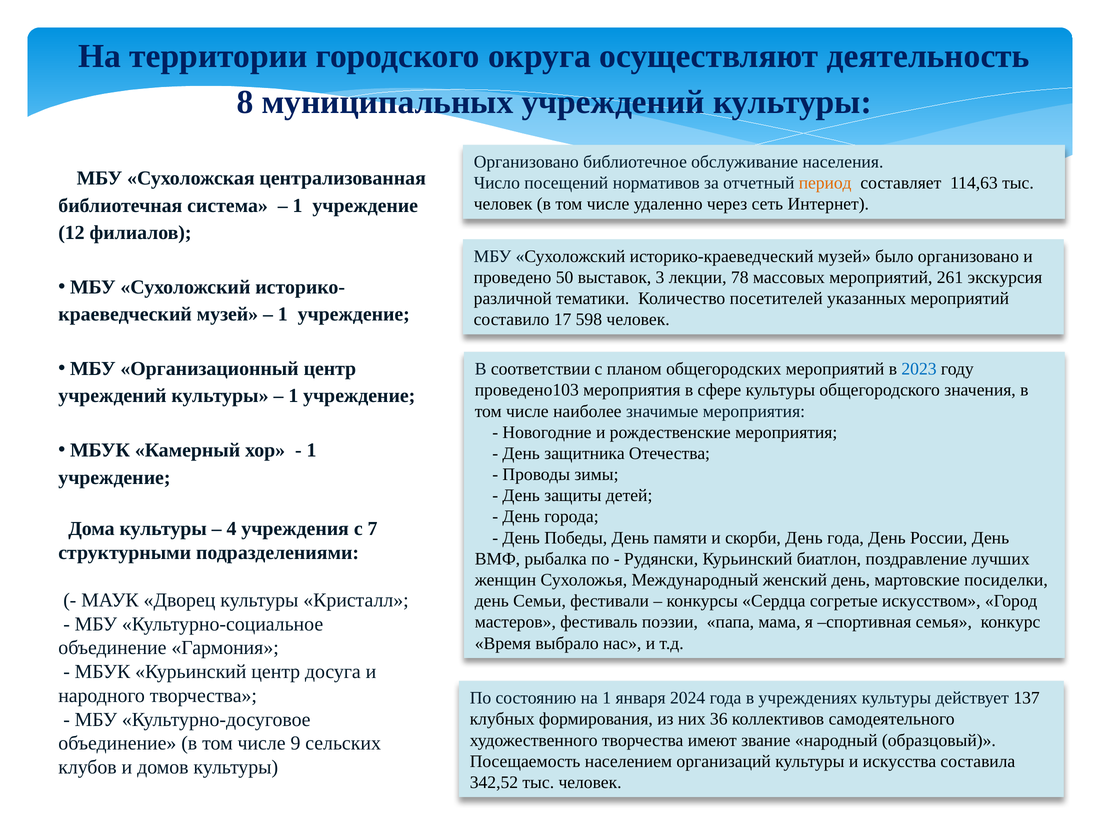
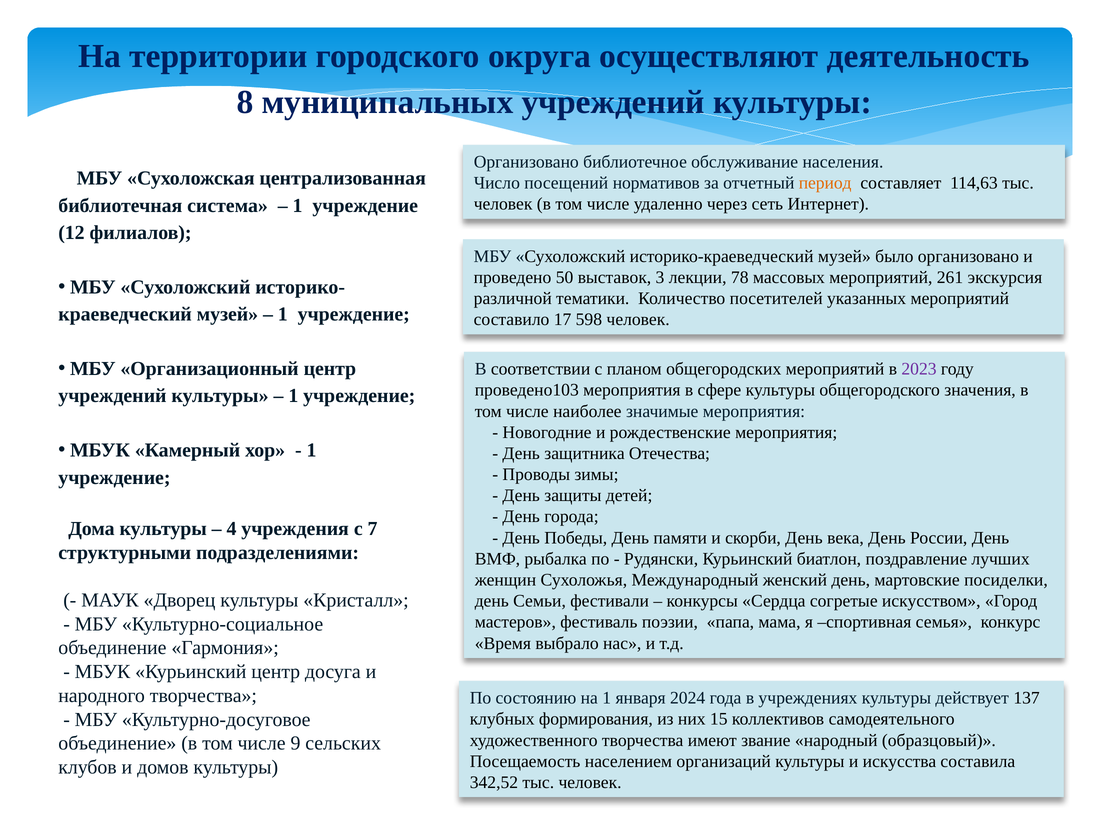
2023 colour: blue -> purple
День года: года -> века
36: 36 -> 15
